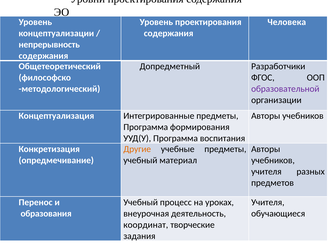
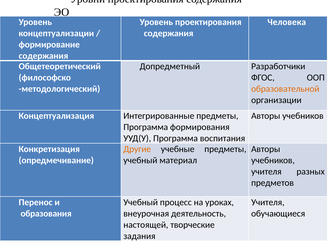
непрерывность: непрерывность -> формирование
образовательной colour: purple -> orange
координат: координат -> настоящей
